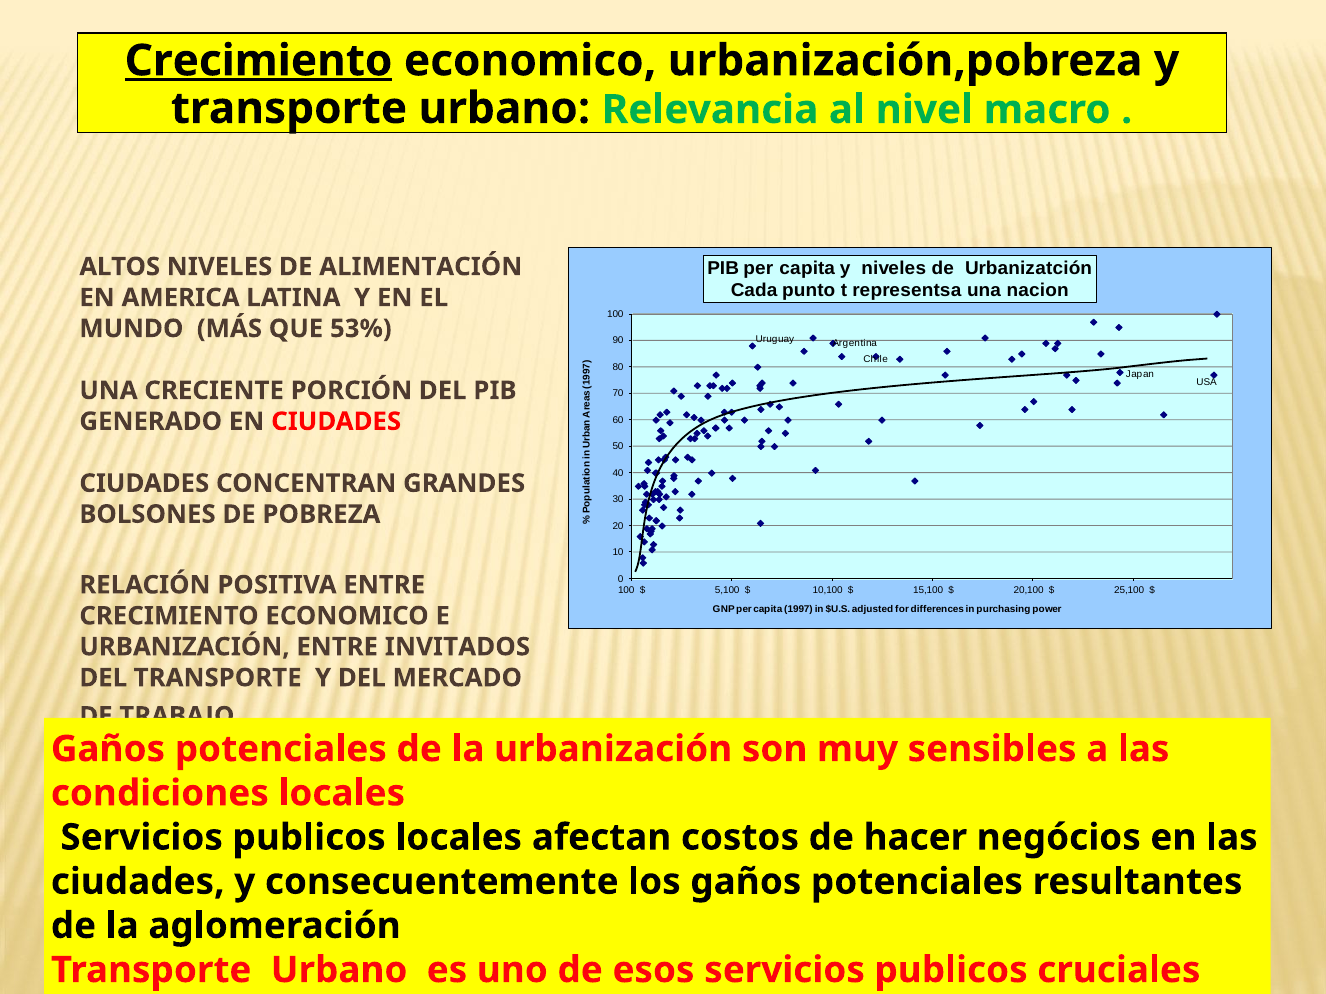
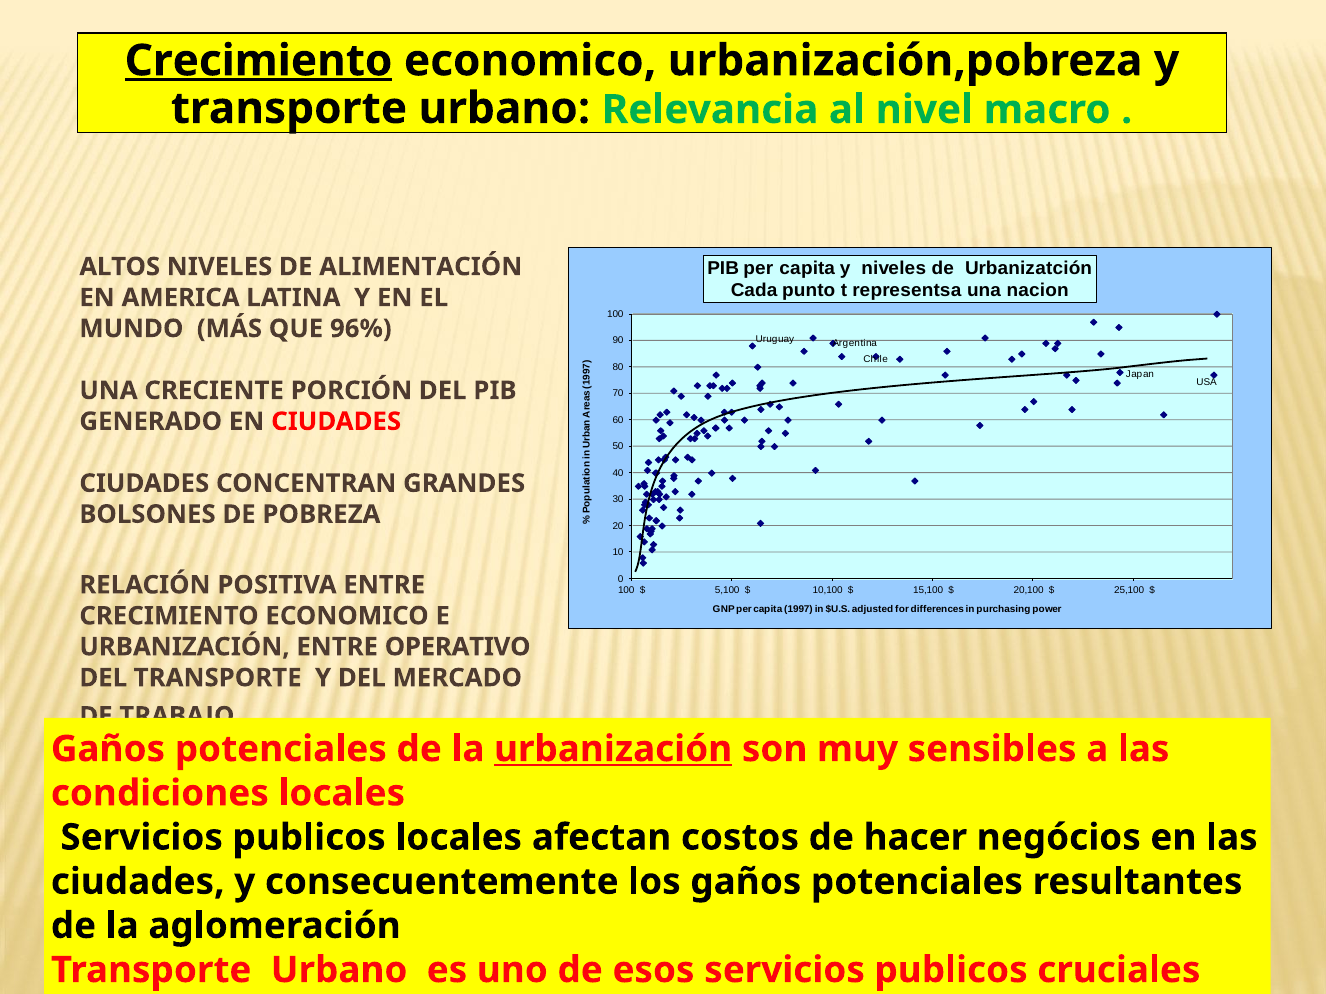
53%: 53% -> 96%
INVITADOS: INVITADOS -> OPERATIVO
urbanización at (613, 749) underline: none -> present
